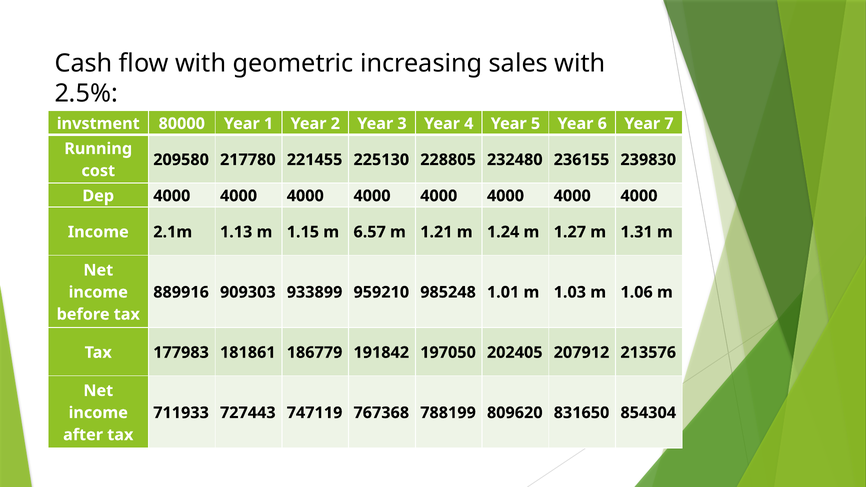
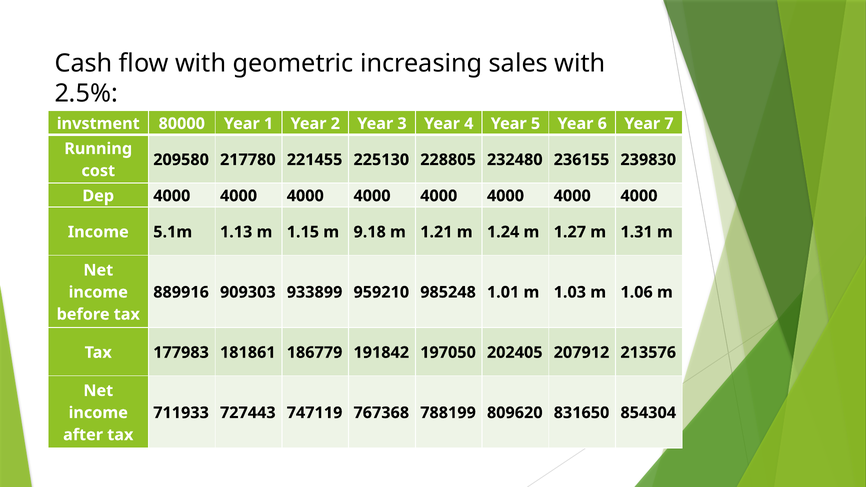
2.1m: 2.1m -> 5.1m
6.57: 6.57 -> 9.18
